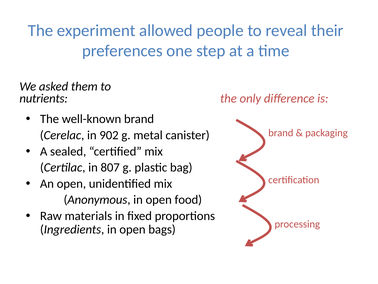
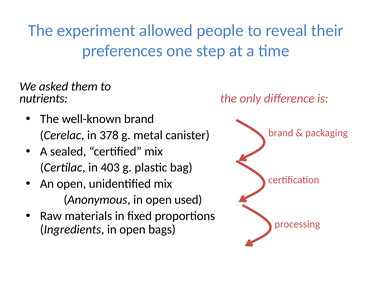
902: 902 -> 378
807: 807 -> 403
food: food -> used
